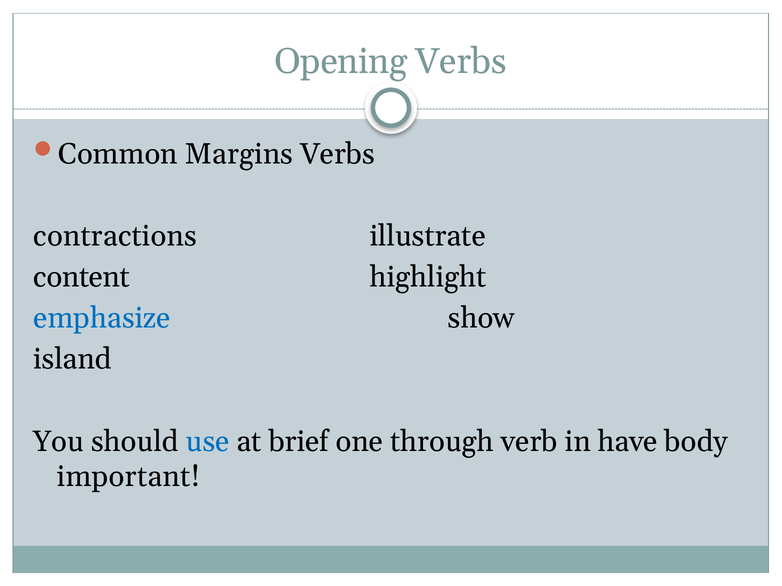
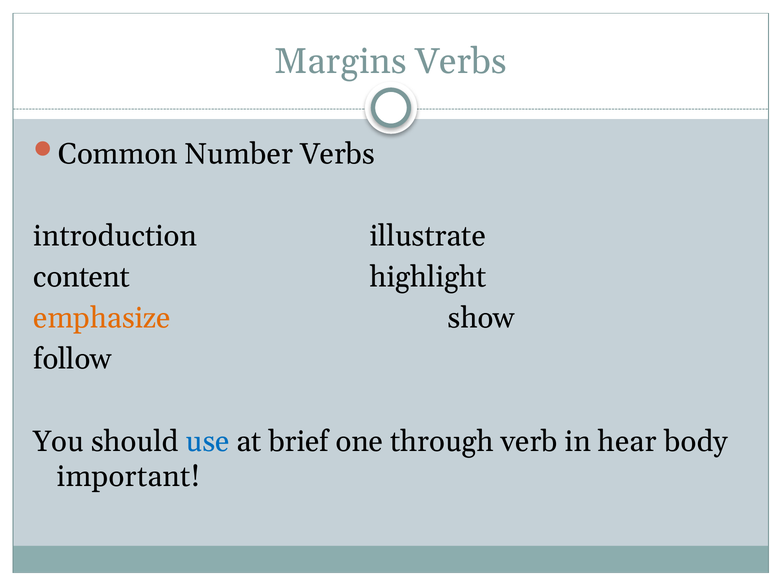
Opening: Opening -> Margins
Margins: Margins -> Number
contractions: contractions -> introduction
emphasize colour: blue -> orange
island: island -> follow
have: have -> hear
